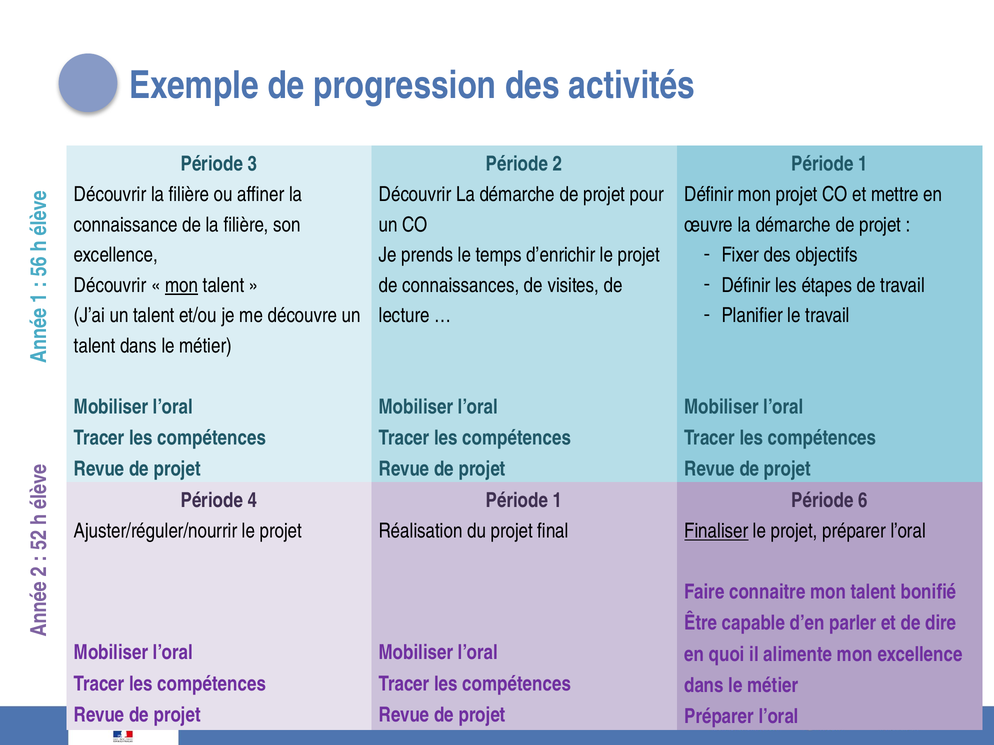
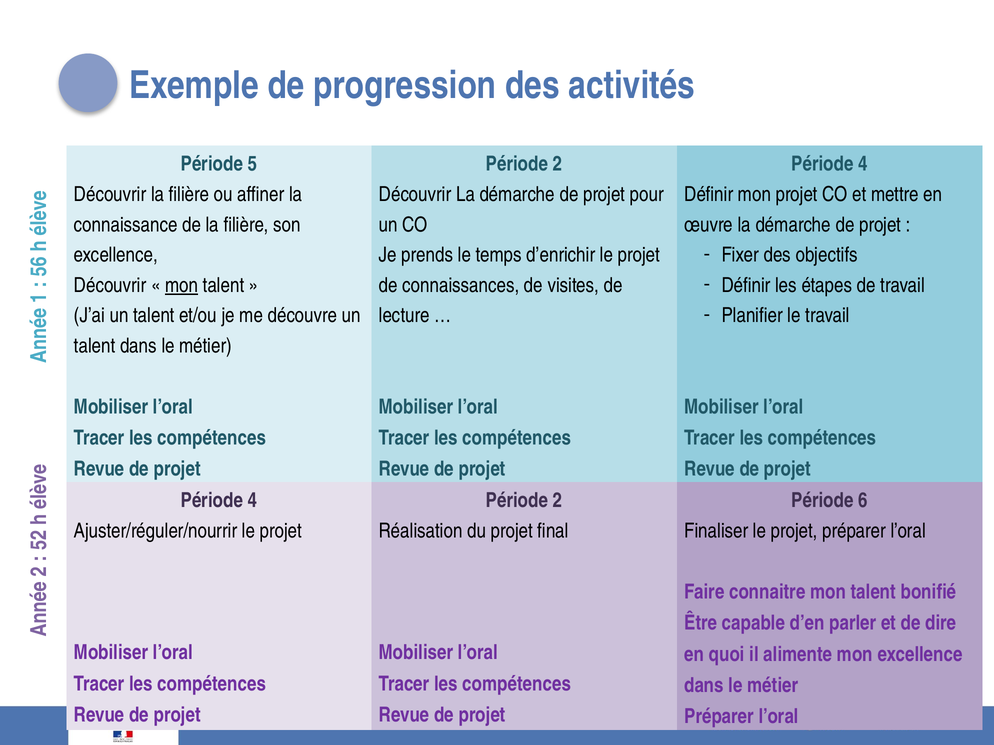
Période 3: 3 -> 5
1 at (863, 164): 1 -> 4
1 at (557, 501): 1 -> 2
Finaliser underline: present -> none
